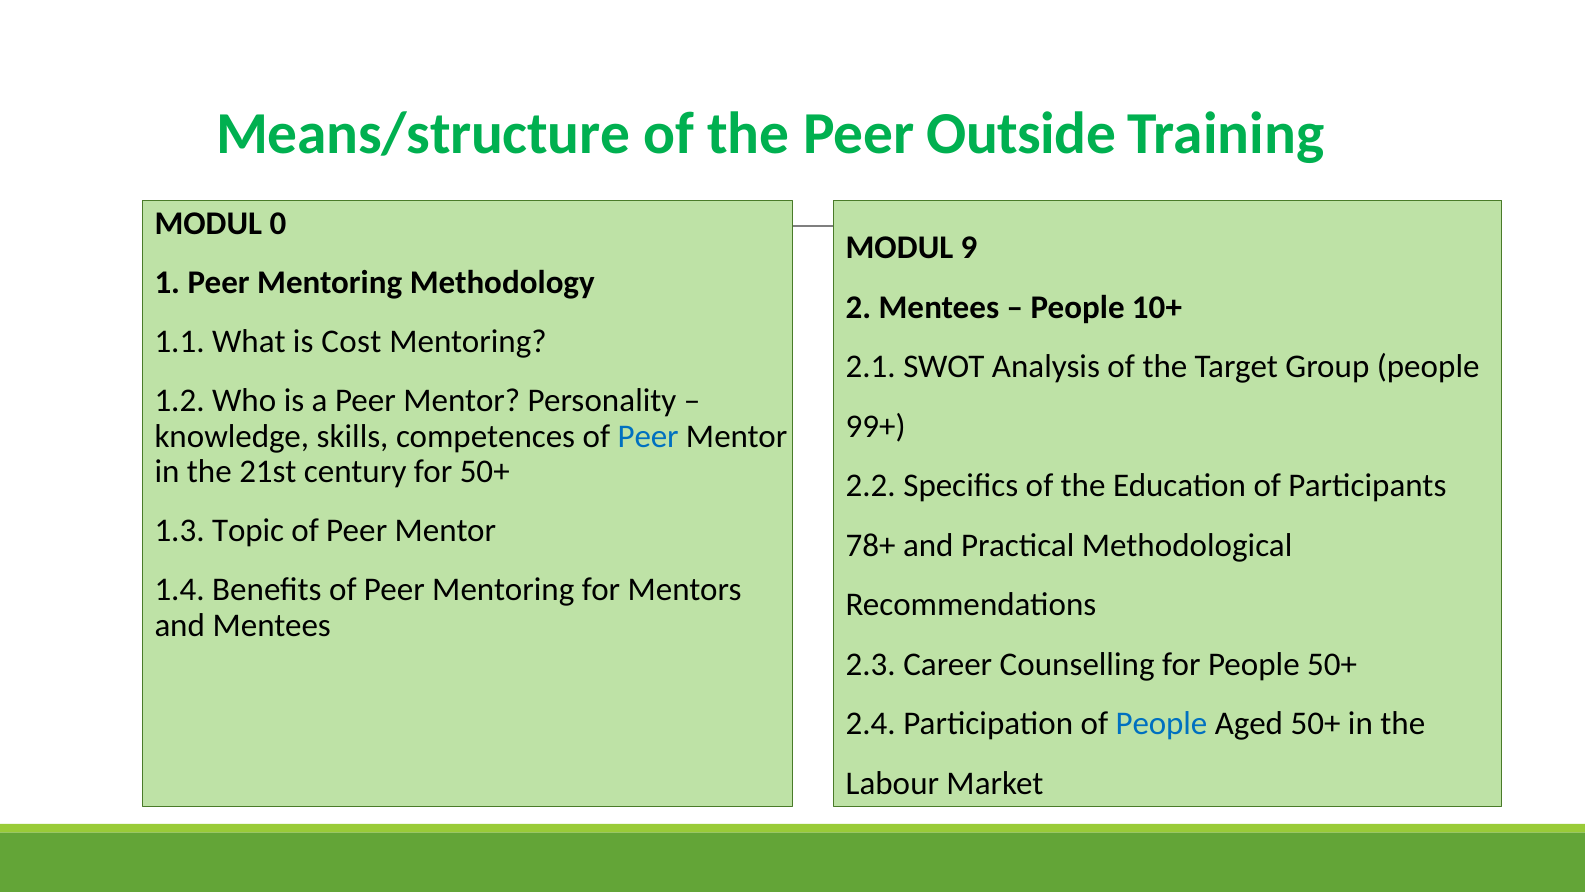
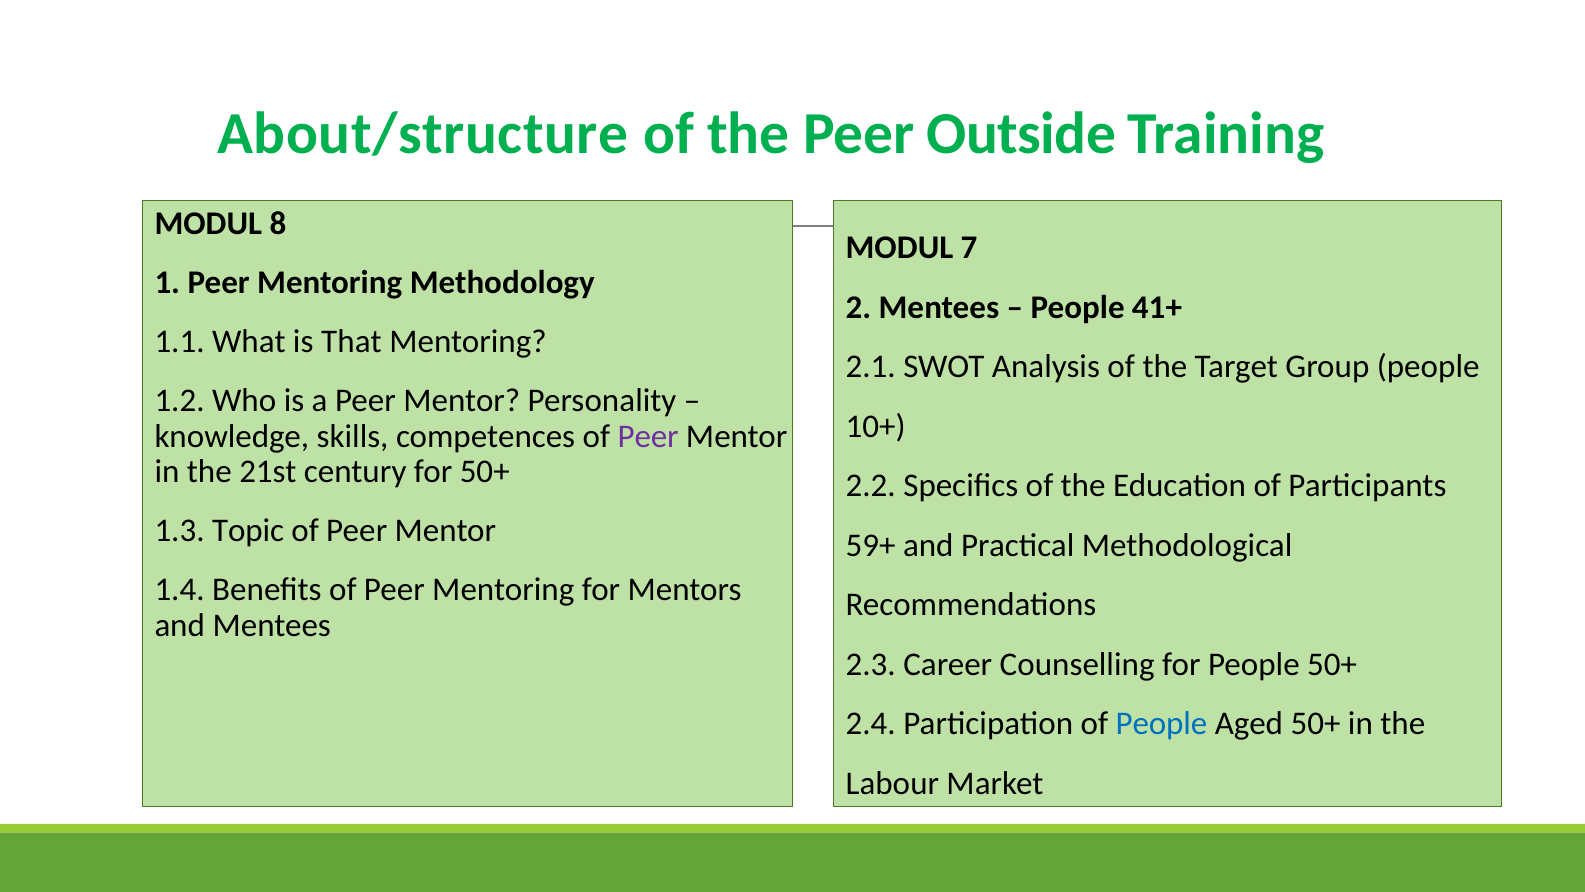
Means/structure: Means/structure -> About/structure
0: 0 -> 8
9: 9 -> 7
10+: 10+ -> 41+
Cost: Cost -> That
99+: 99+ -> 10+
Peer at (648, 436) colour: blue -> purple
78+: 78+ -> 59+
